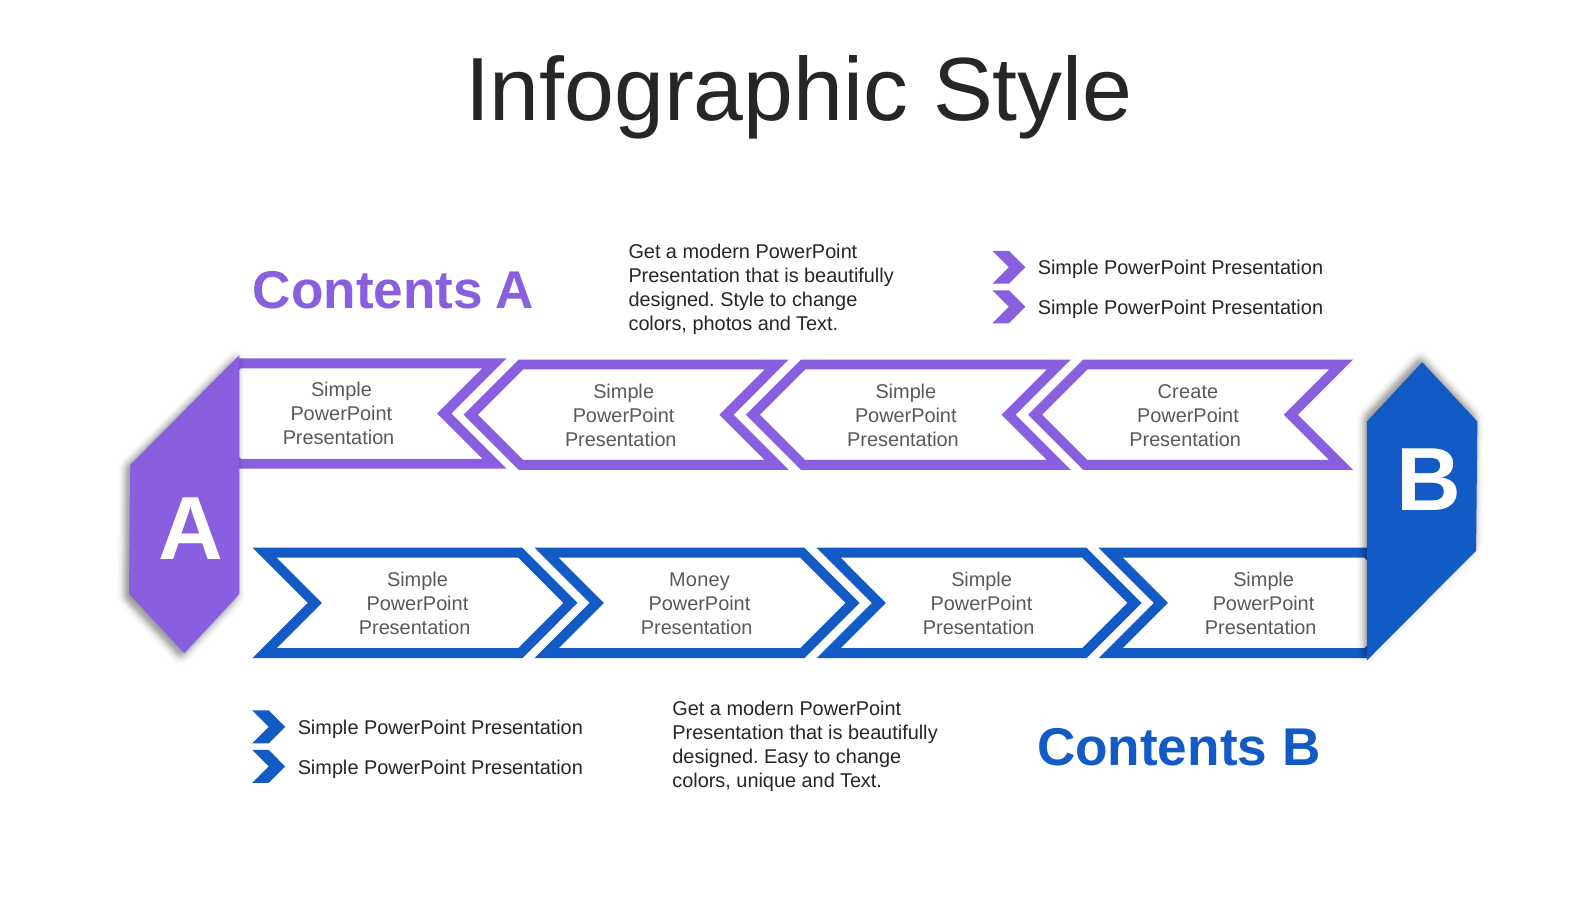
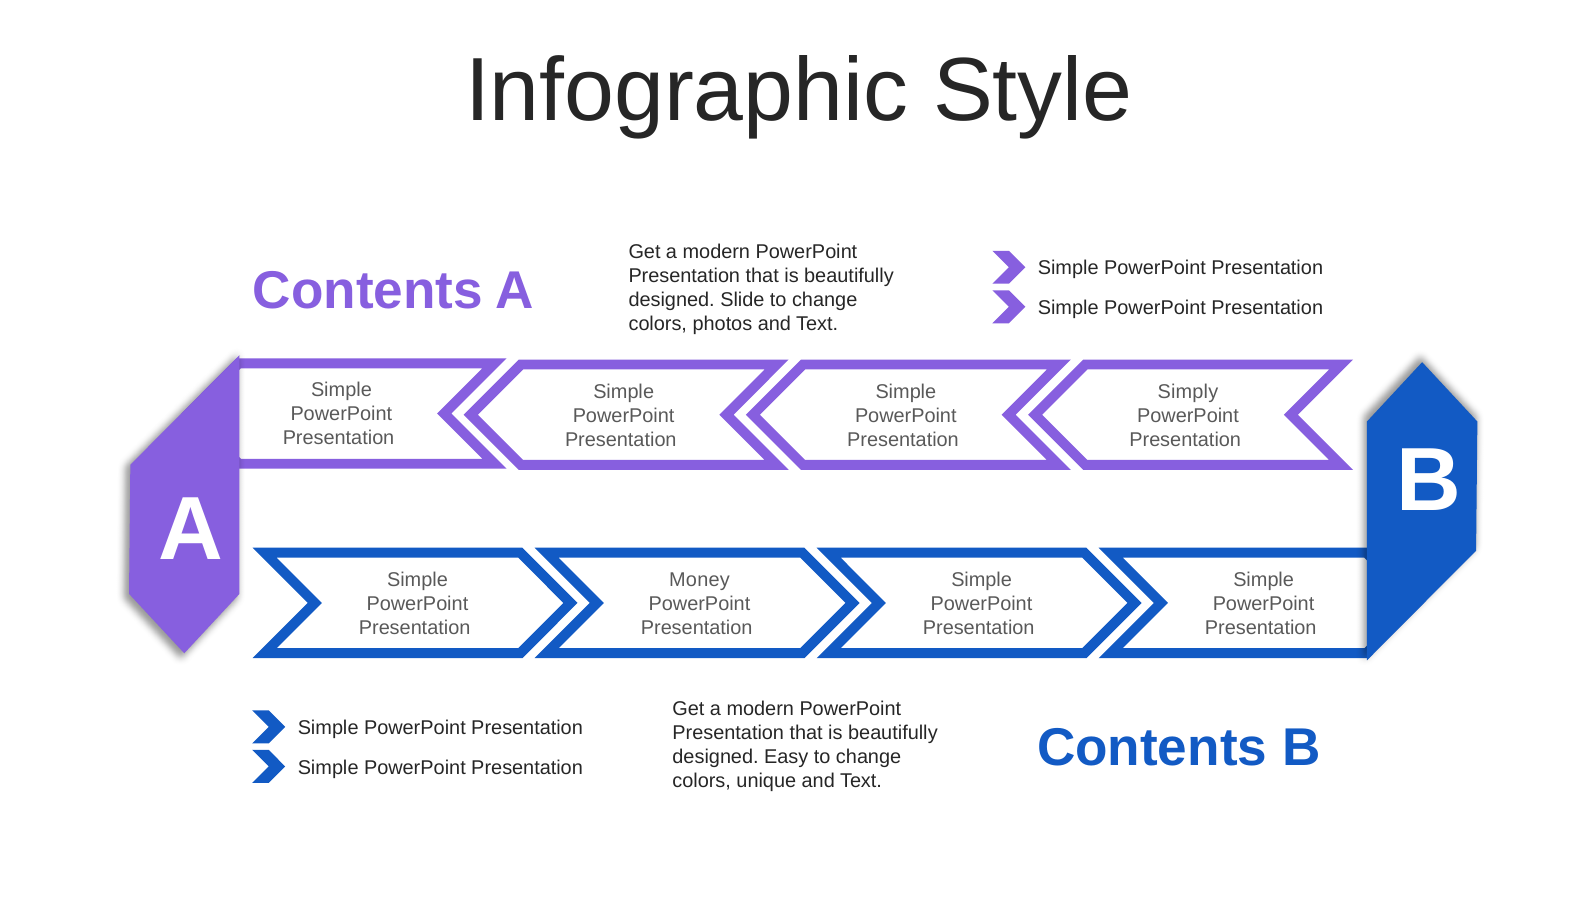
designed Style: Style -> Slide
Create: Create -> Simply
